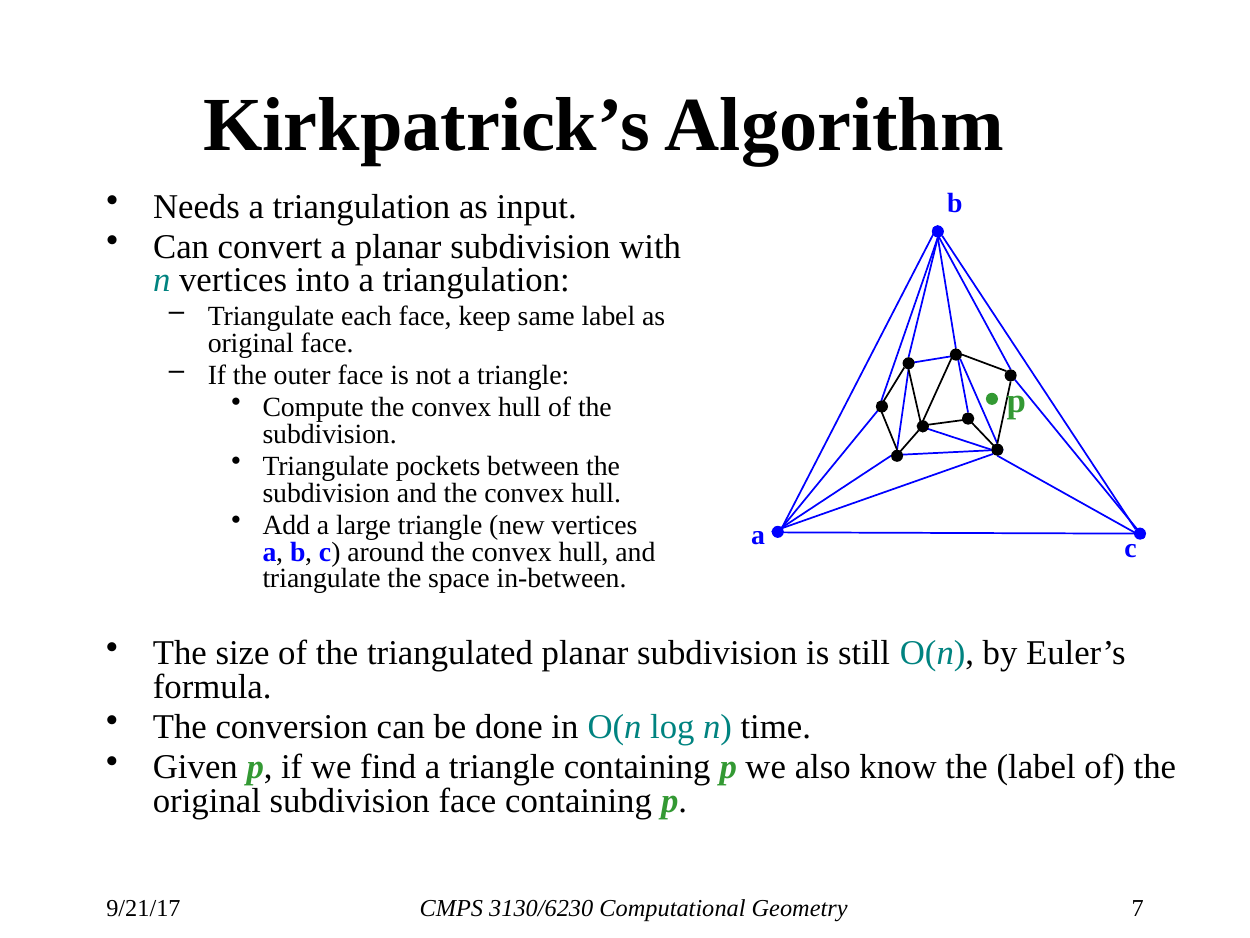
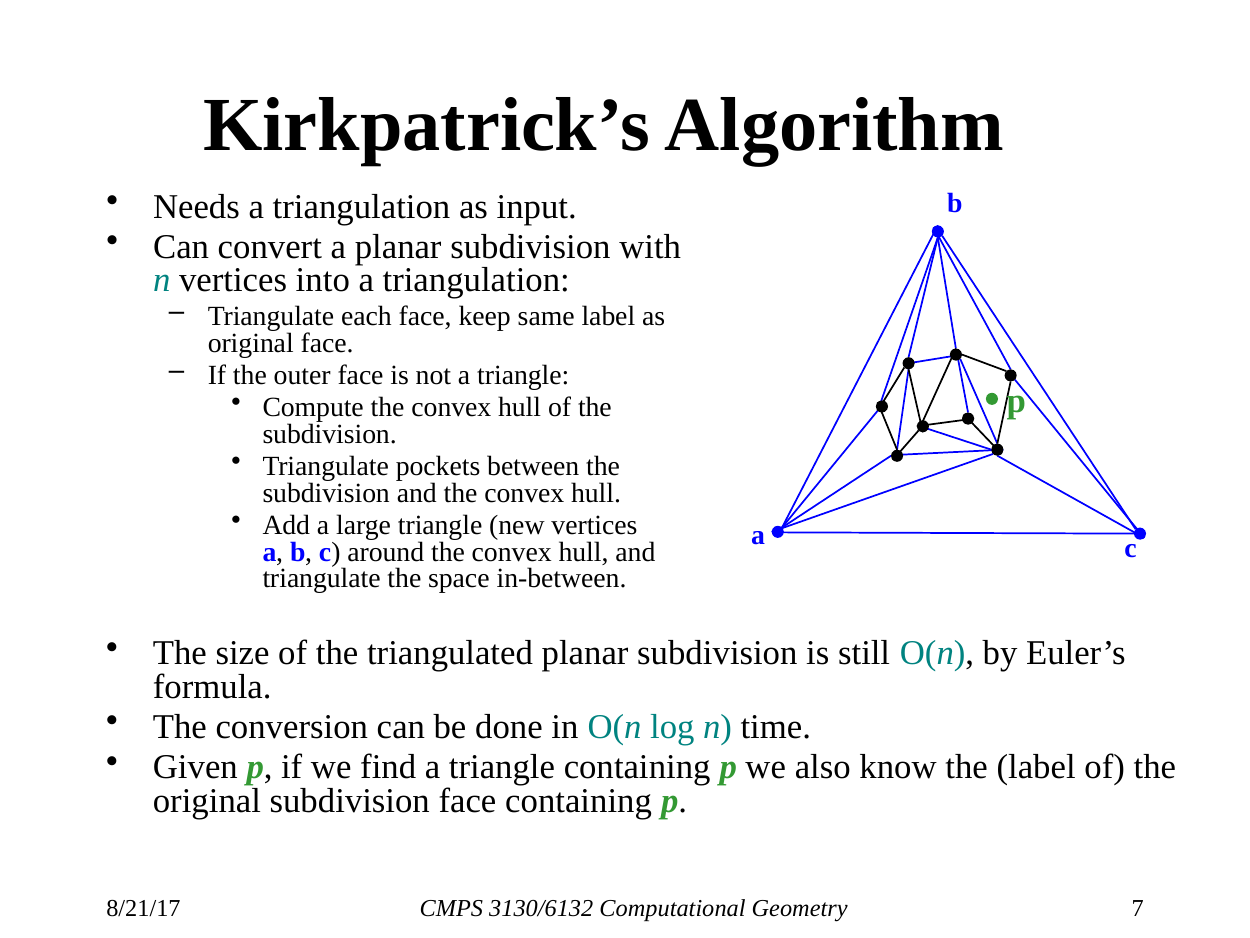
9/21/17: 9/21/17 -> 8/21/17
3130/6230: 3130/6230 -> 3130/6132
